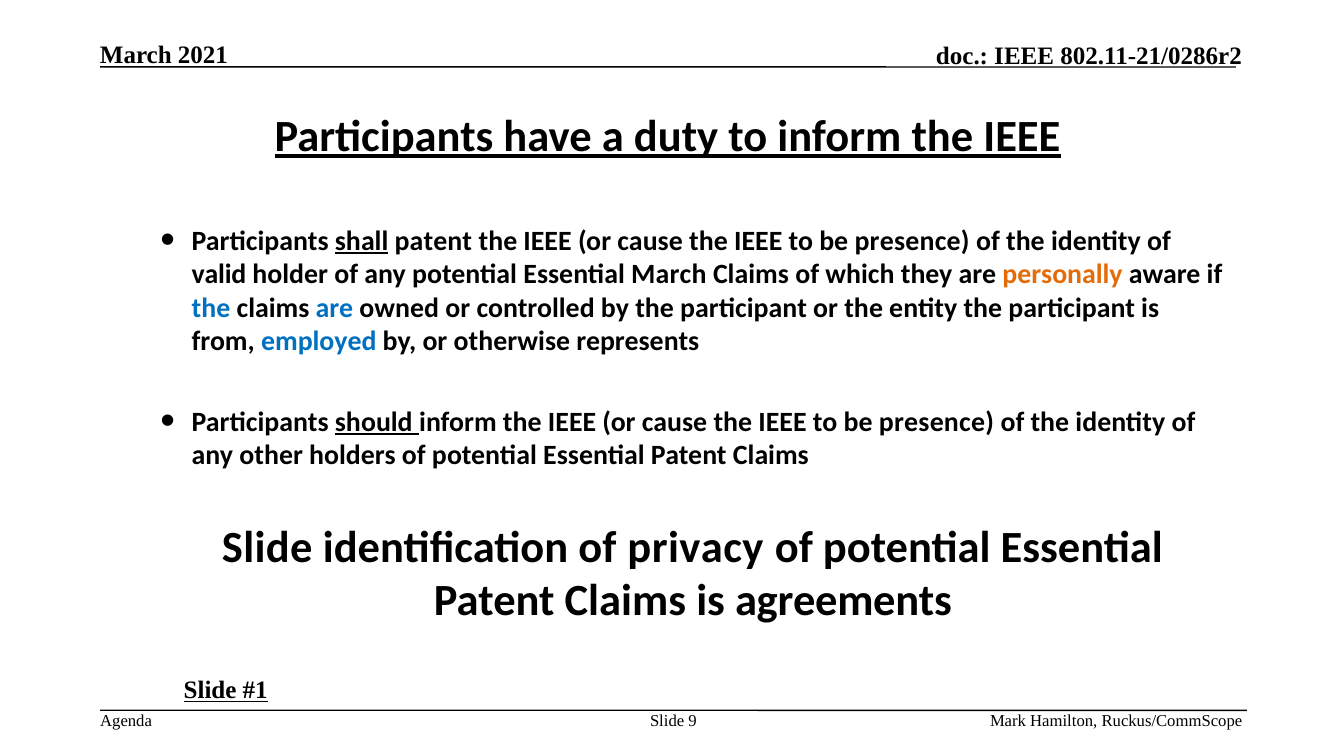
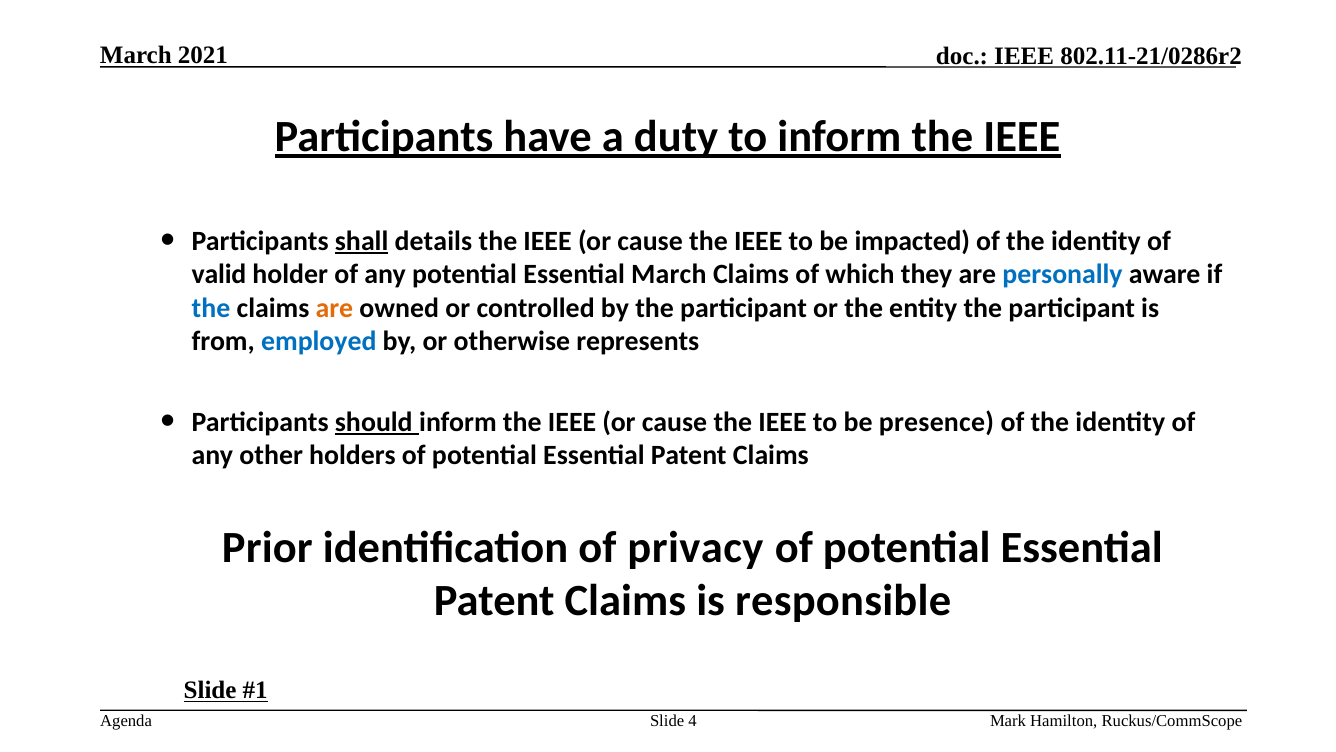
shall patent: patent -> details
presence at (912, 241): presence -> impacted
personally colour: orange -> blue
are at (334, 308) colour: blue -> orange
Slide at (267, 547): Slide -> Prior
agreements: agreements -> responsible
9: 9 -> 4
